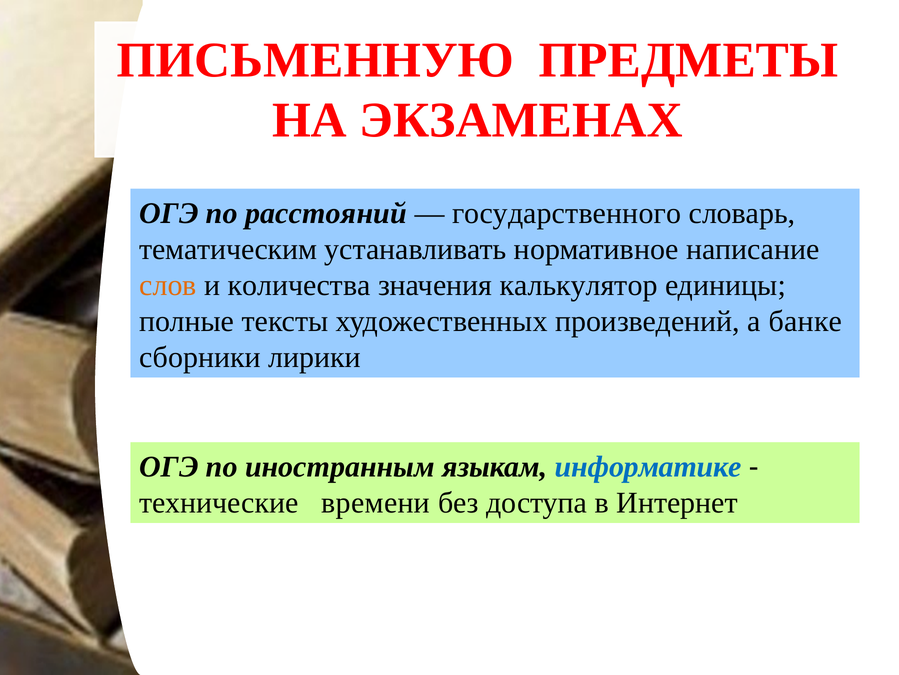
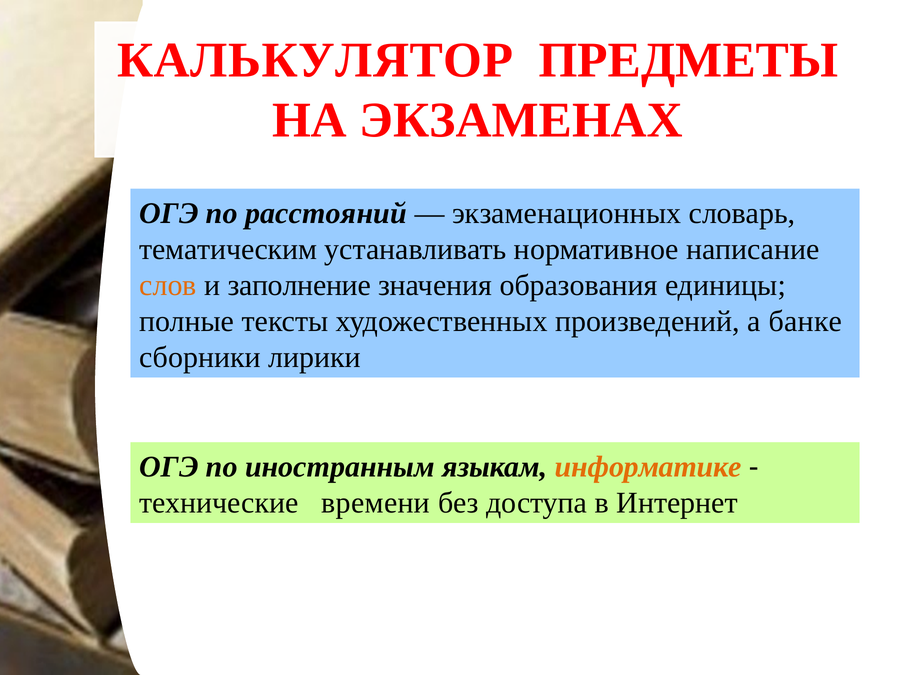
ПИСЬМЕННУЮ: ПИСЬМЕННУЮ -> КАЛЬКУЛЯТОР
государственного: государственного -> экзаменационных
количества: количества -> заполнение
калькулятор: калькулятор -> образования
информатике colour: blue -> orange
